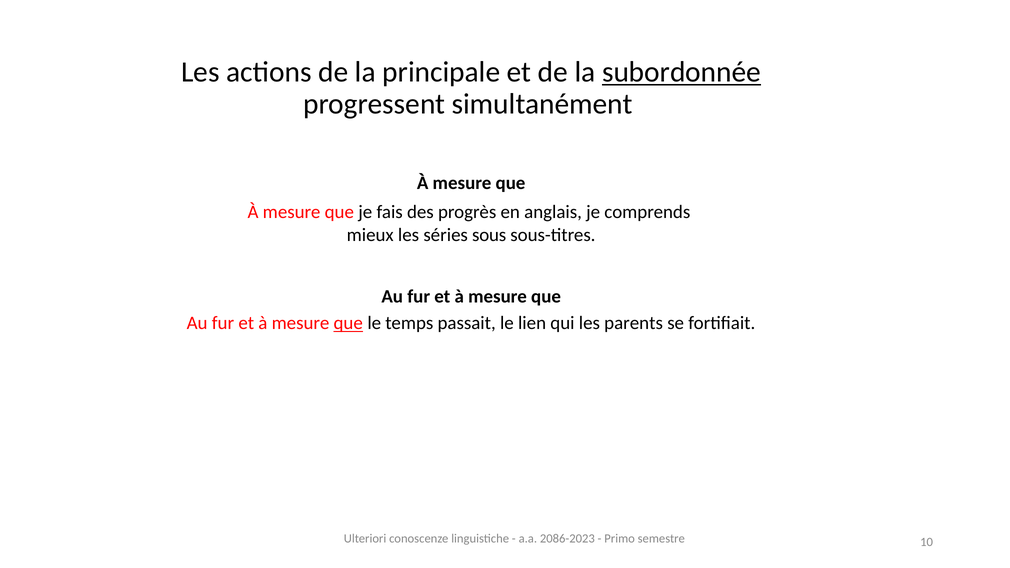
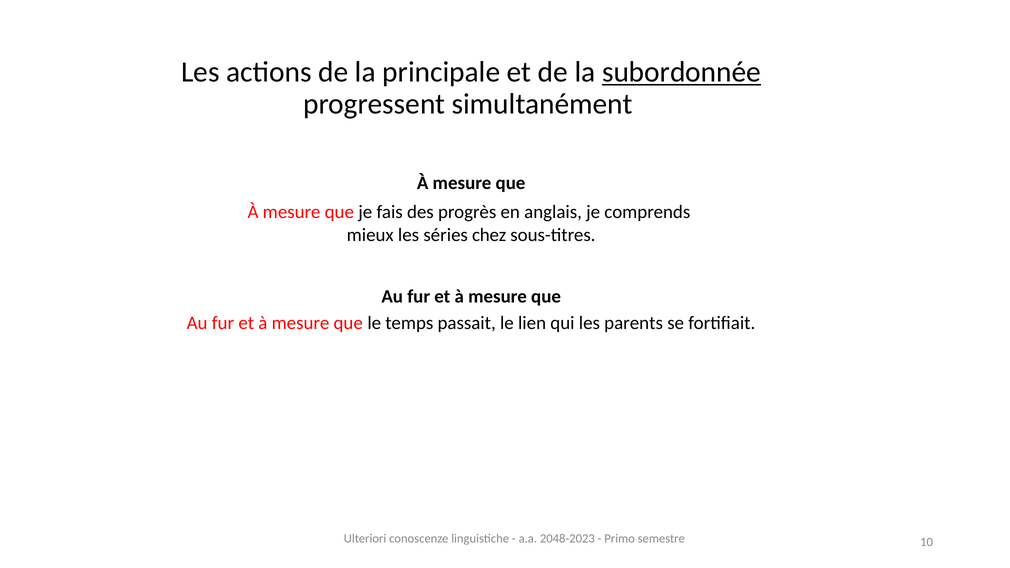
sous: sous -> chez
que at (348, 323) underline: present -> none
2086-2023: 2086-2023 -> 2048-2023
